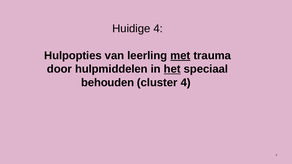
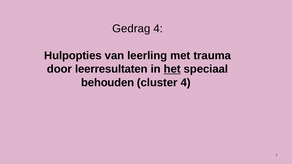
Huidige: Huidige -> Gedrag
met underline: present -> none
hulpmiddelen: hulpmiddelen -> leerresultaten
